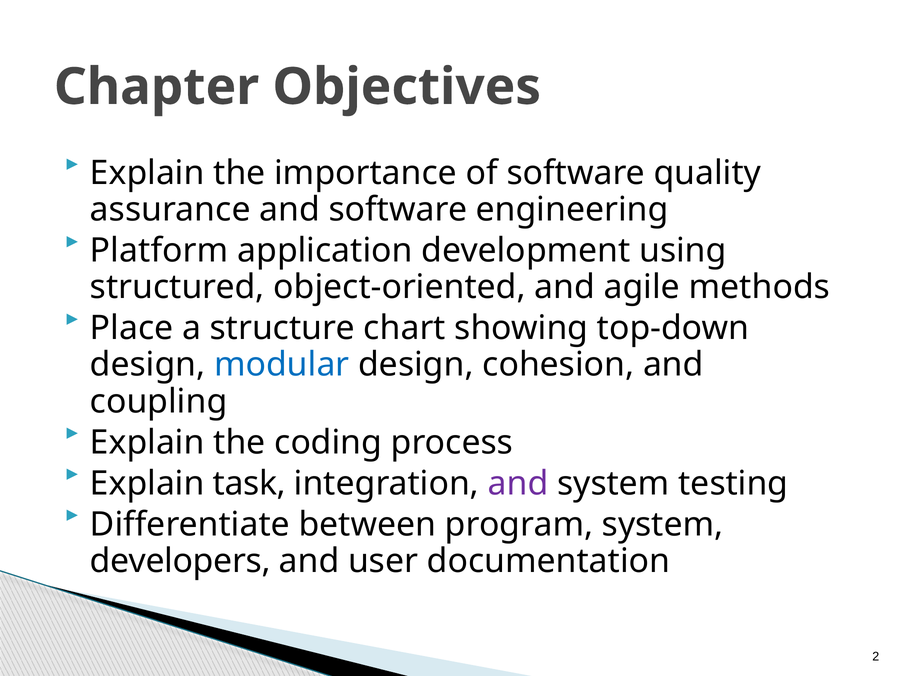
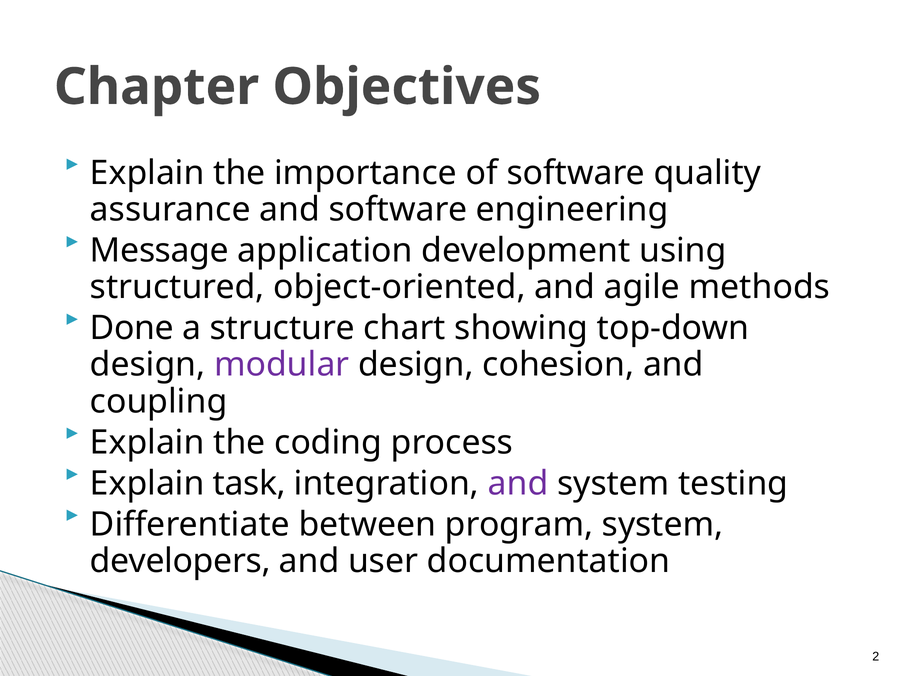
Platform: Platform -> Message
Place: Place -> Done
modular colour: blue -> purple
